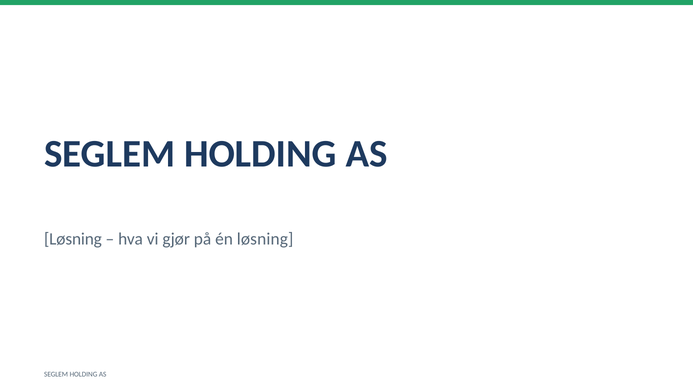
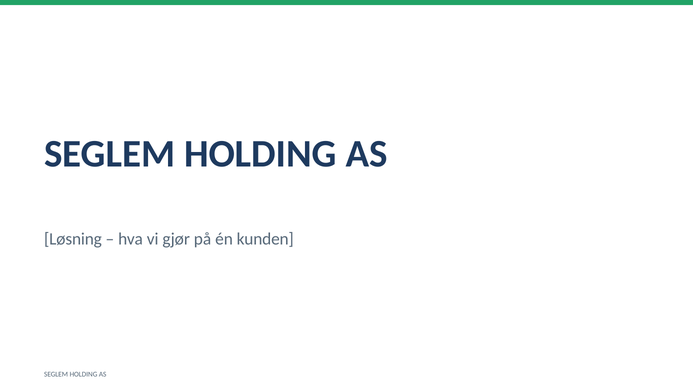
én løsning: løsning -> kunden
